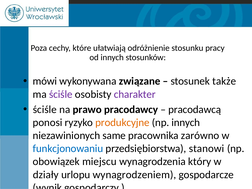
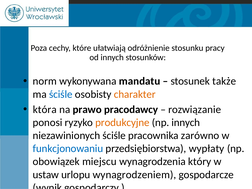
mówi: mówi -> norm
związane: związane -> mandatu
ściśle at (61, 94) colour: purple -> blue
charakter colour: purple -> orange
ściśle at (45, 110): ściśle -> która
pracodawcą: pracodawcą -> rozwiązanie
niezawinionych same: same -> ściśle
stanowi: stanowi -> wypłaty
działy: działy -> ustaw
